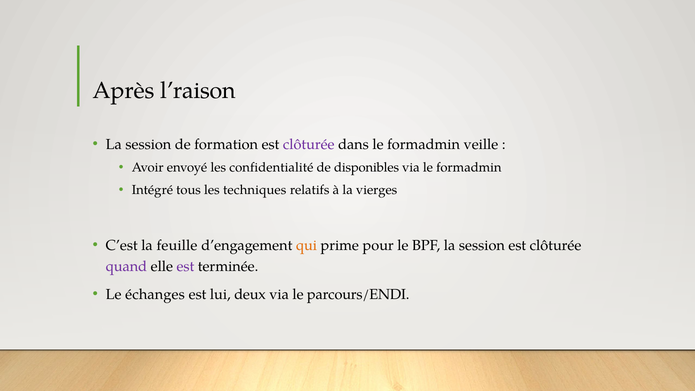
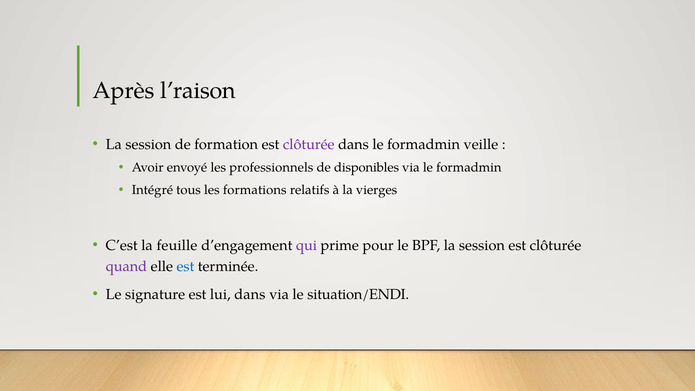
confidentialité: confidentialité -> professionnels
techniques: techniques -> formations
qui colour: orange -> purple
est at (185, 266) colour: purple -> blue
échanges: échanges -> signature
lui deux: deux -> dans
parcours/ENDI: parcours/ENDI -> situation/ENDI
